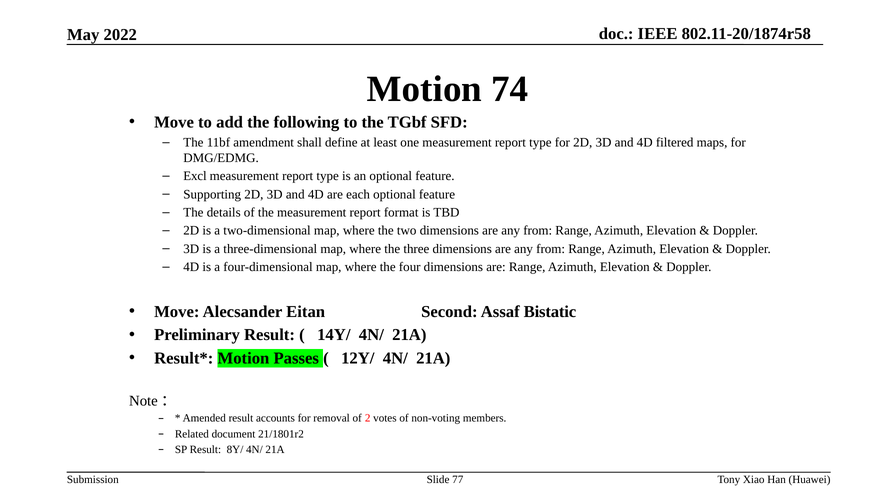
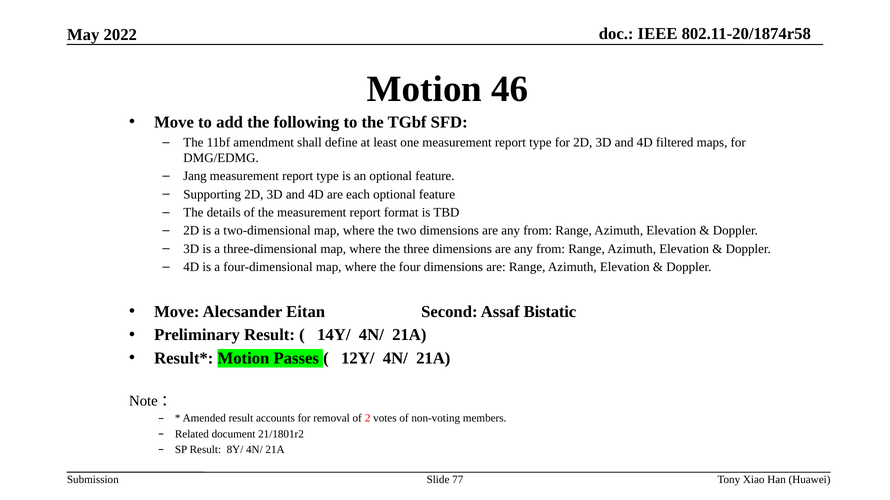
74: 74 -> 46
Excl: Excl -> Jang
